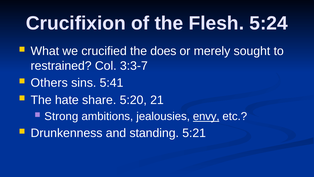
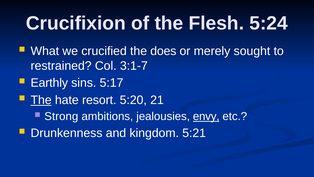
3:3-7: 3:3-7 -> 3:1-7
Others: Others -> Earthly
5:41: 5:41 -> 5:17
The at (41, 100) underline: none -> present
share: share -> resort
standing: standing -> kingdom
